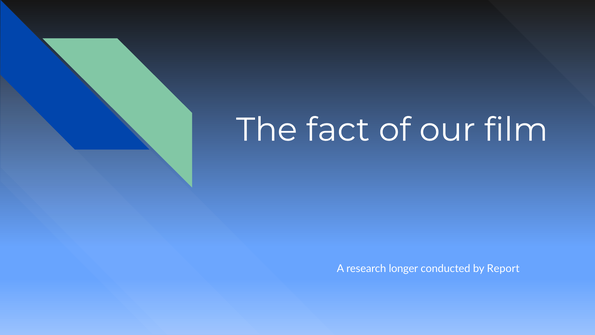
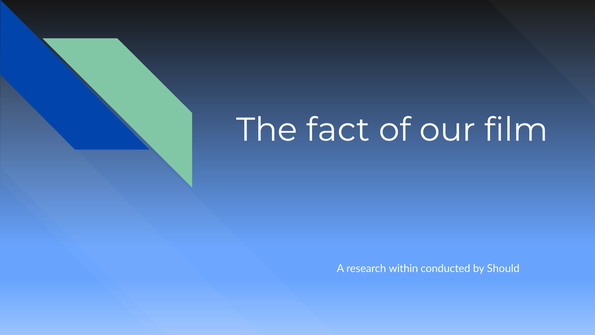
longer: longer -> within
Report: Report -> Should
